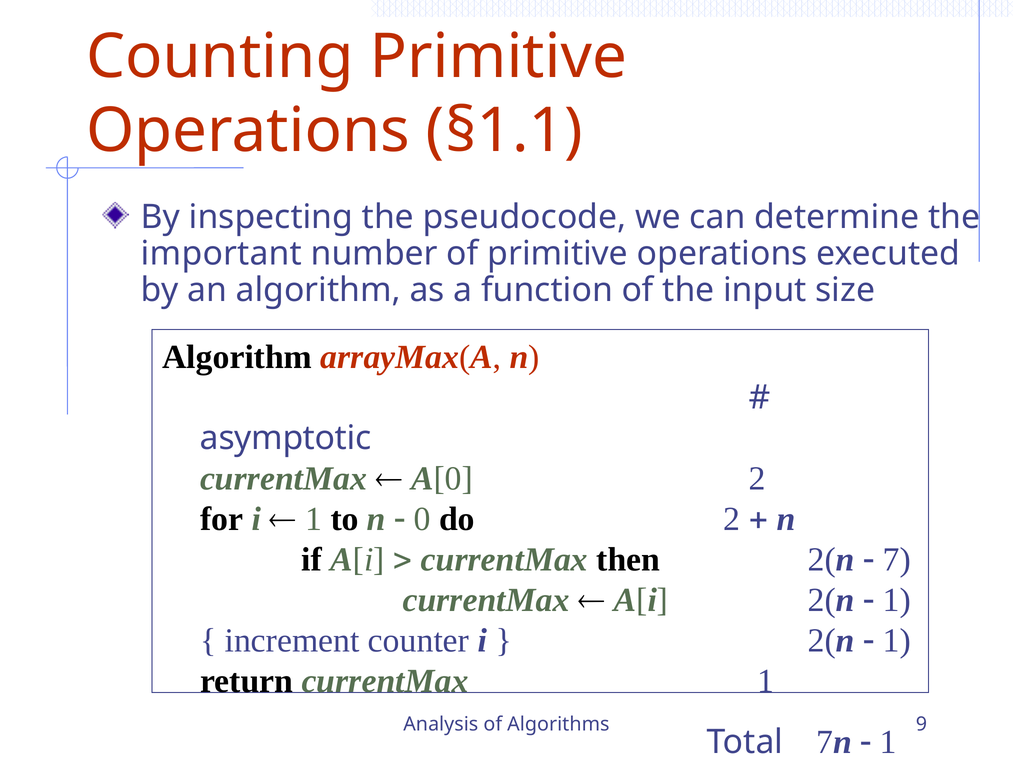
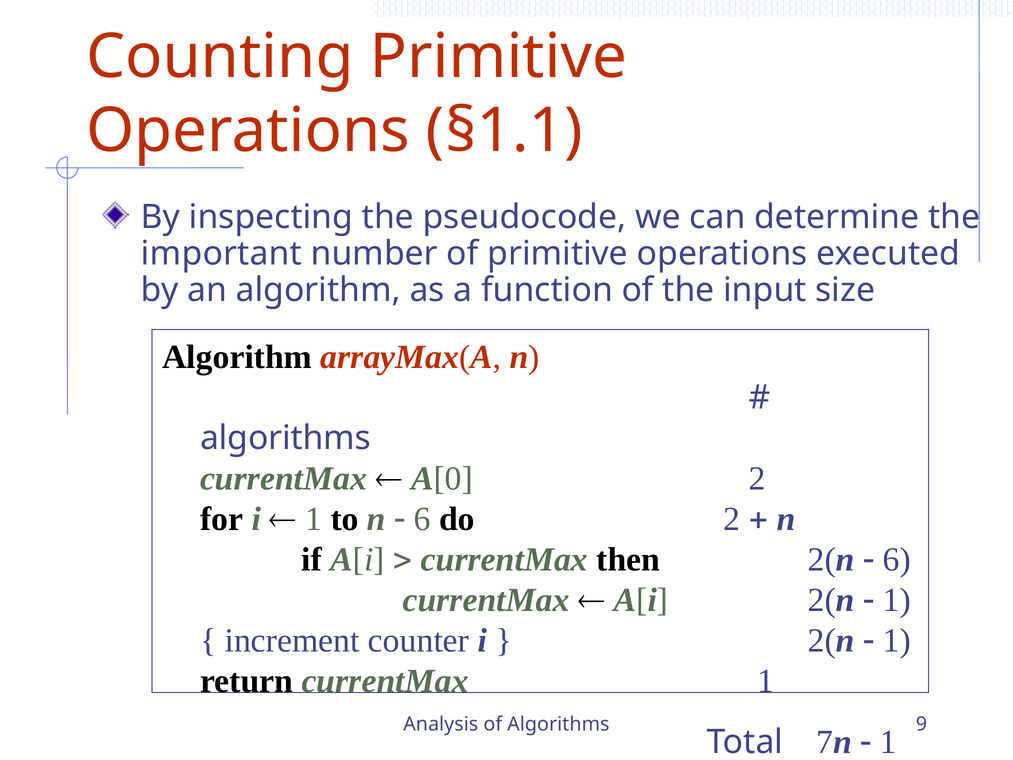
asymptotic at (286, 438): asymptotic -> algorithms
0 at (422, 519): 0 -> 6
7 at (897, 560): 7 -> 6
